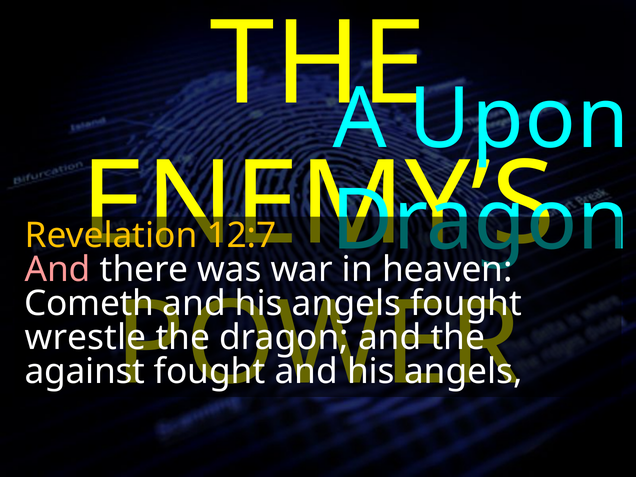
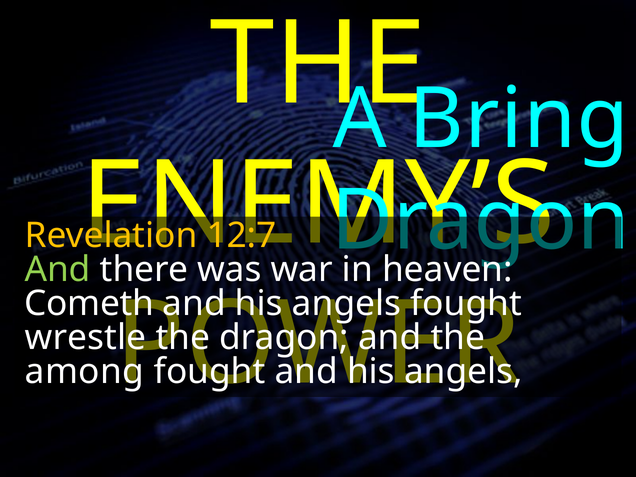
Upon: Upon -> Bring
And at (58, 270) colour: pink -> light green
against: against -> among
